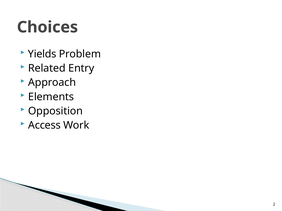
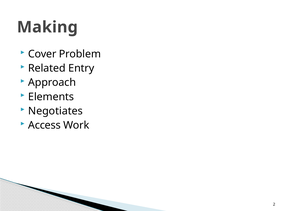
Choices: Choices -> Making
Yields: Yields -> Cover
Opposition: Opposition -> Negotiates
